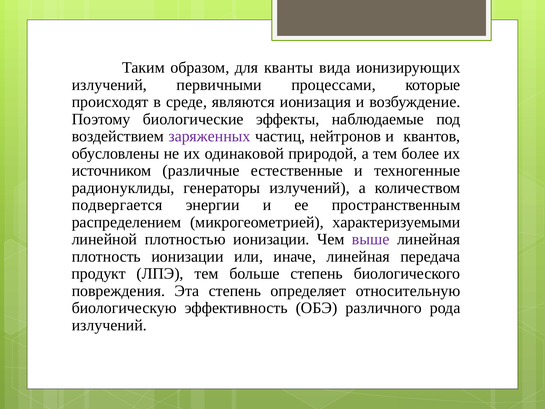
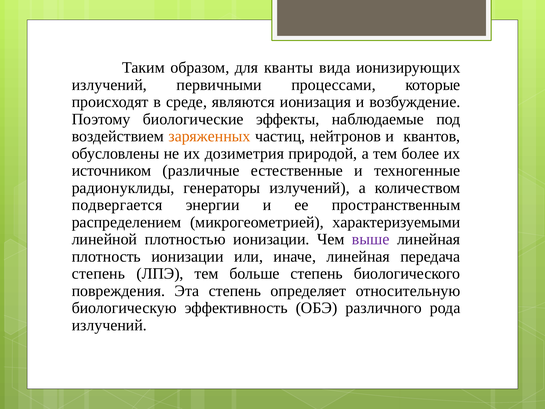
заряженных colour: purple -> orange
одинаковой: одинаковой -> дозиметрия
продукт at (99, 274): продукт -> степень
